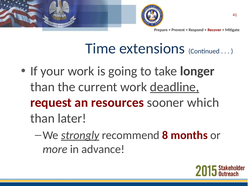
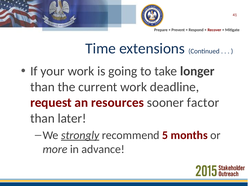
deadline underline: present -> none
which: which -> factor
8: 8 -> 5
